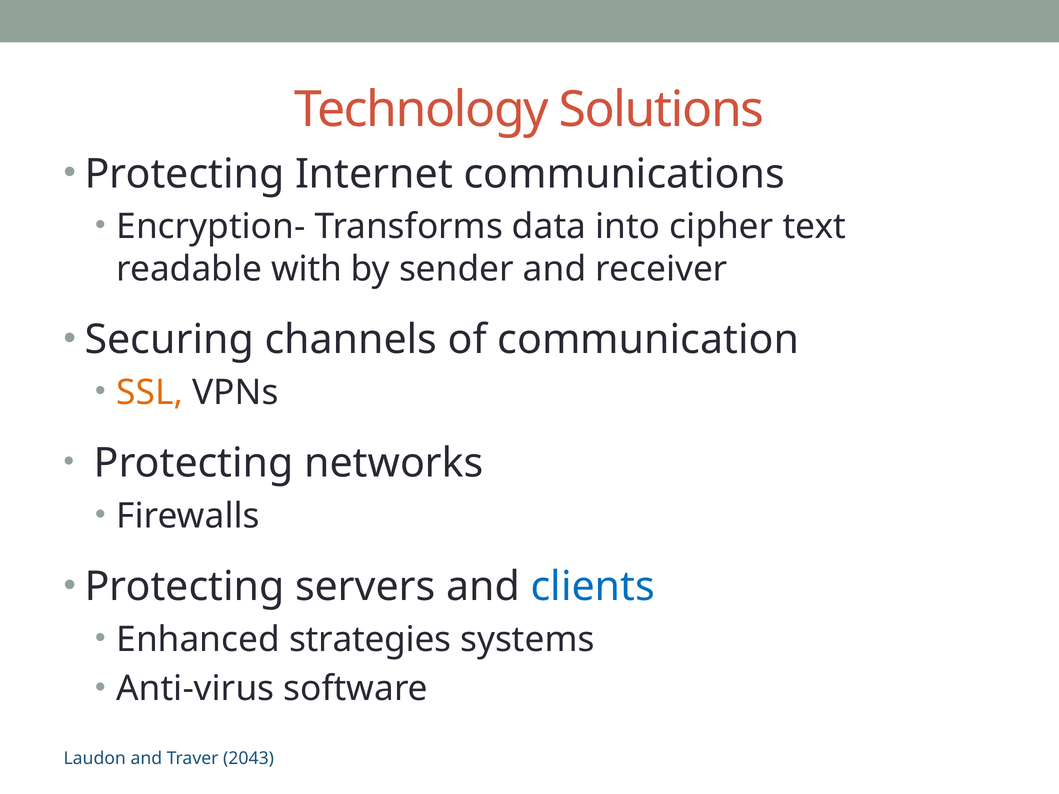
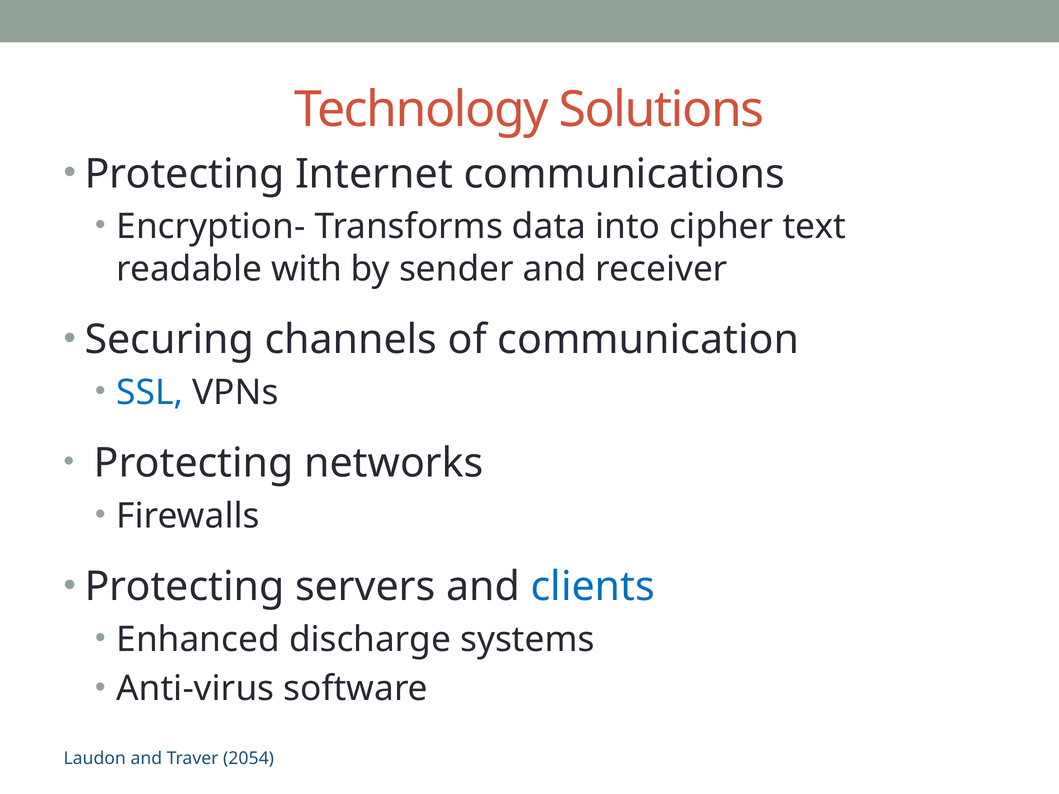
SSL colour: orange -> blue
strategies: strategies -> discharge
2043: 2043 -> 2054
